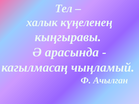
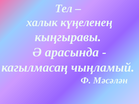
Ачылган: Ачылган -> Мәсәлән
